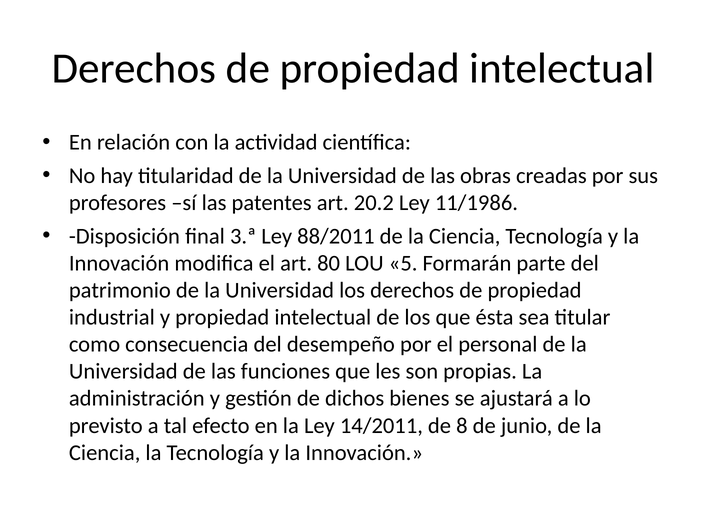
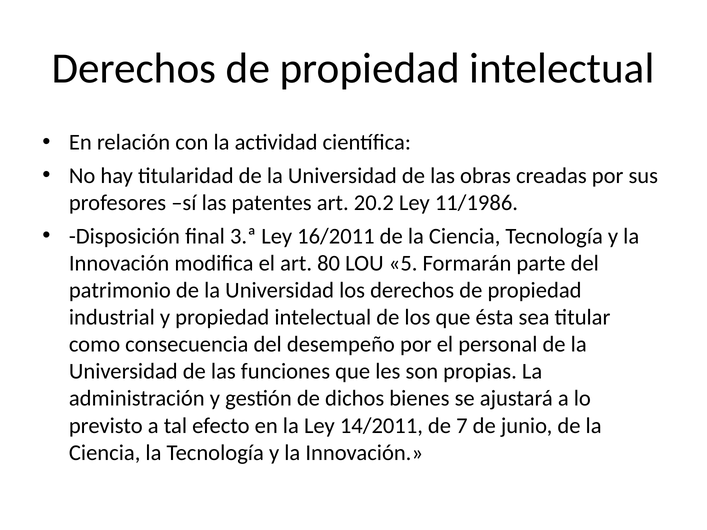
88/2011: 88/2011 -> 16/2011
8: 8 -> 7
